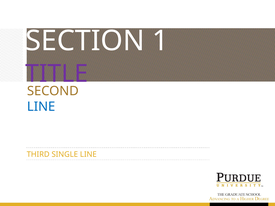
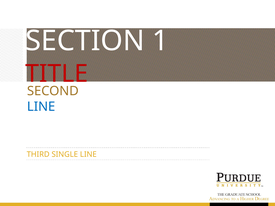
TITLE colour: purple -> red
